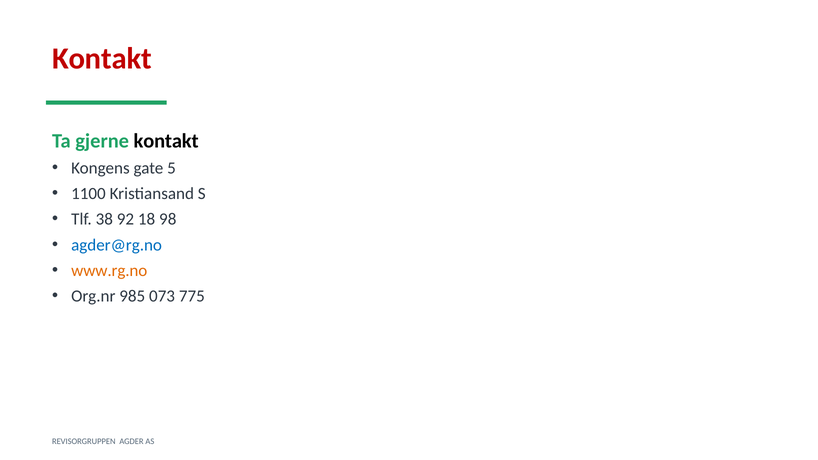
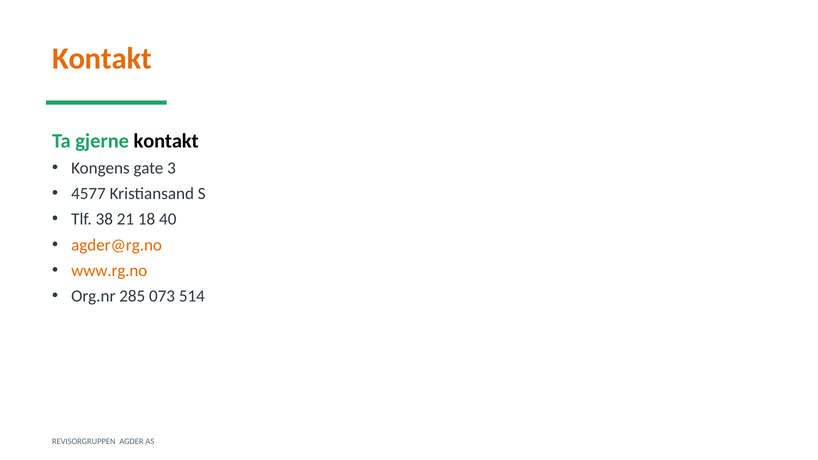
Kontakt at (102, 58) colour: red -> orange
5: 5 -> 3
1100: 1100 -> 4577
92: 92 -> 21
98: 98 -> 40
agder@rg.no colour: blue -> orange
985: 985 -> 285
775: 775 -> 514
